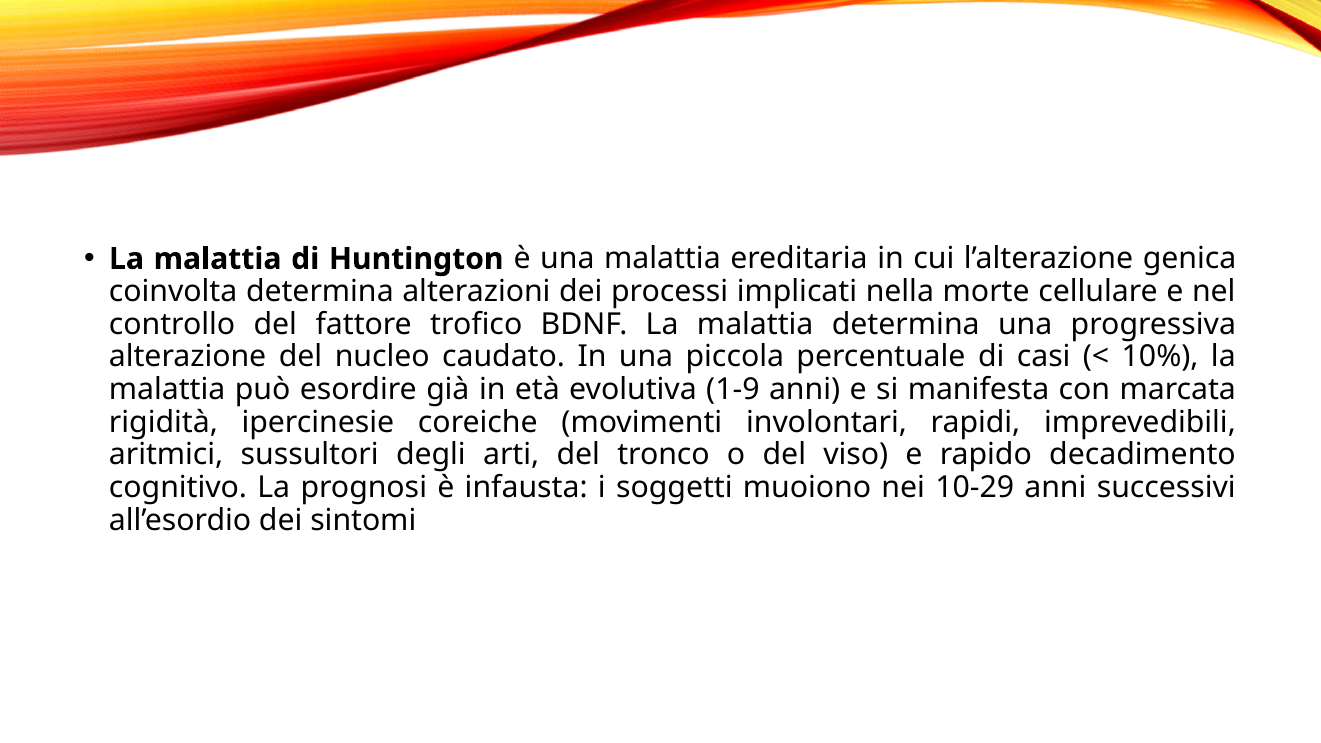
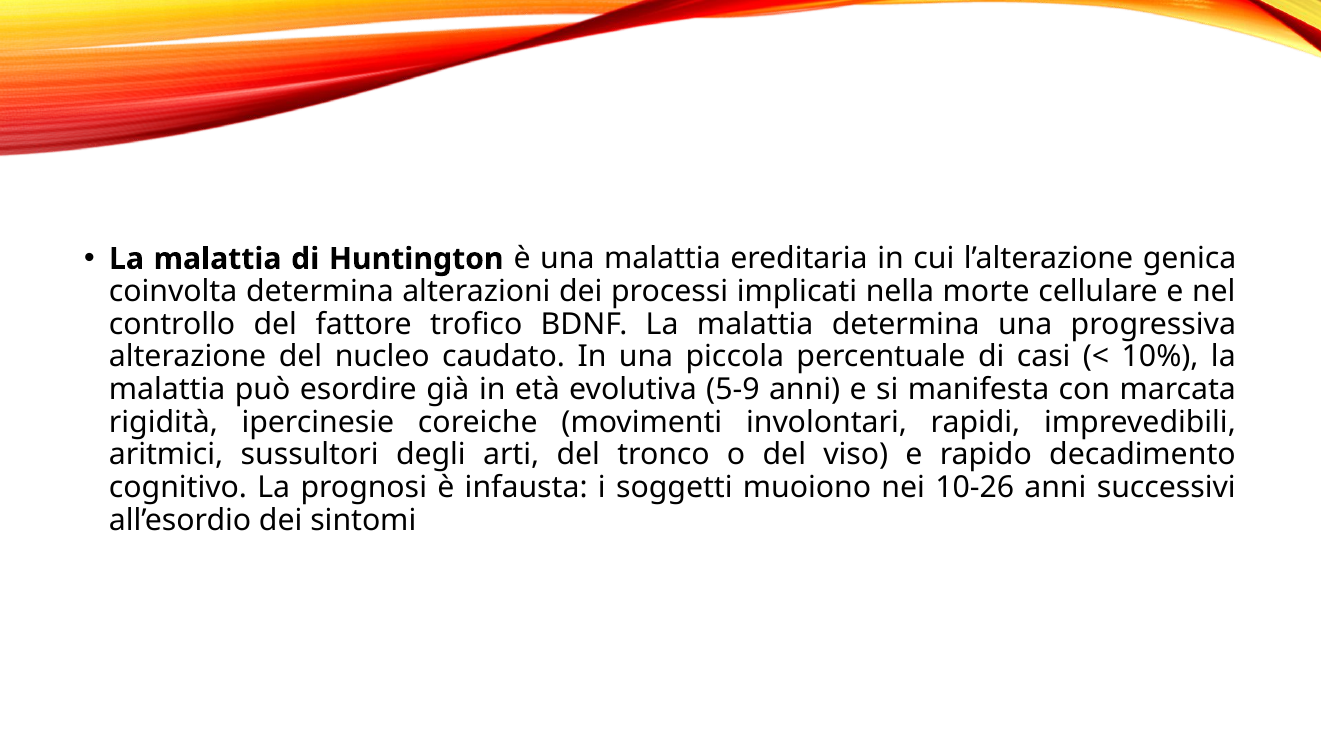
1-9: 1-9 -> 5-9
10-29: 10-29 -> 10-26
